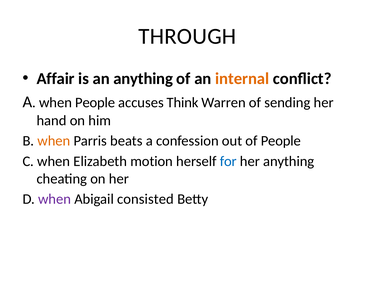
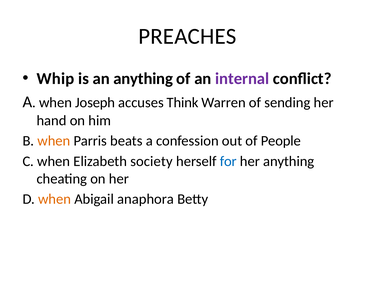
THROUGH: THROUGH -> PREACHES
Affair: Affair -> Whip
internal colour: orange -> purple
when People: People -> Joseph
motion: motion -> society
when at (55, 199) colour: purple -> orange
consisted: consisted -> anaphora
